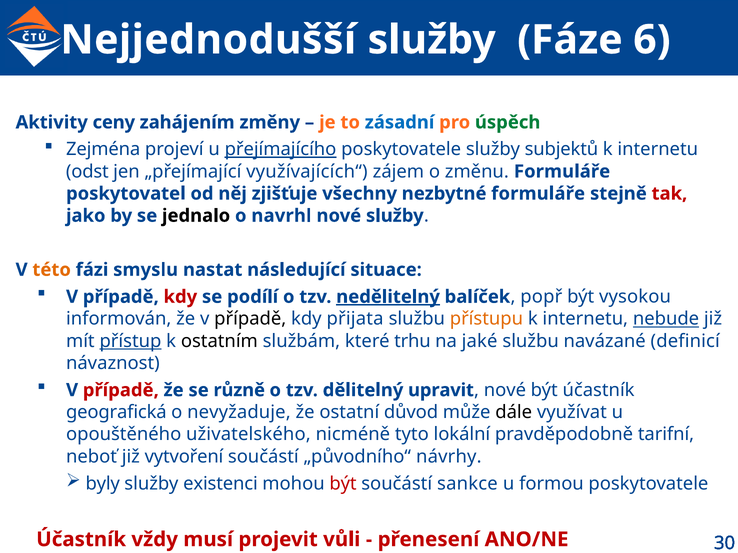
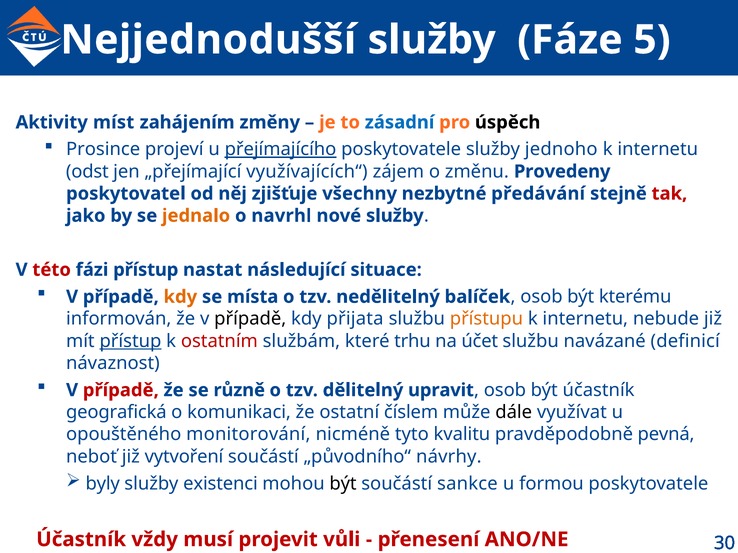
6: 6 -> 5
ceny: ceny -> míst
úspěch colour: green -> black
Zejména: Zejména -> Prosince
subjektů: subjektů -> jednoho
změnu Formuláře: Formuláře -> Provedeny
nezbytné formuláře: formuláře -> předávání
jednalo colour: black -> orange
této colour: orange -> red
fázi smyslu: smyslu -> přístup
kdy at (180, 297) colour: red -> orange
podílí: podílí -> místa
nedělitelný underline: present -> none
popř at (541, 297): popř -> osob
vysokou: vysokou -> kterému
nebude underline: present -> none
ostatním colour: black -> red
jaké: jaké -> účet
nové at (505, 391): nové -> osob
nevyžaduje: nevyžaduje -> komunikaci
důvod: důvod -> číslem
uživatelského: uživatelského -> monitorování
lokální: lokální -> kvalitu
tarifní: tarifní -> pevná
být at (343, 484) colour: red -> black
